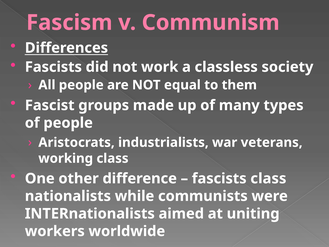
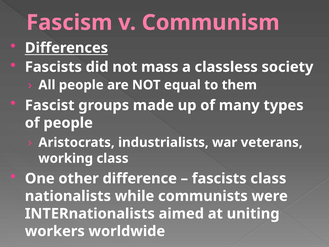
work: work -> mass
